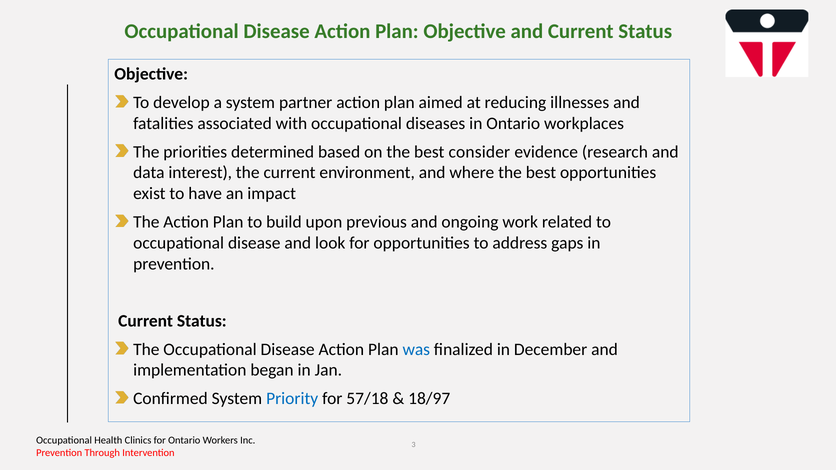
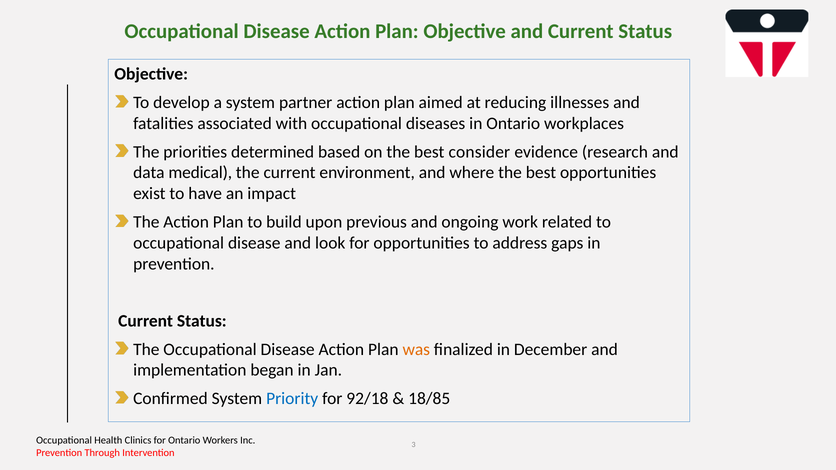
interest: interest -> medical
was colour: blue -> orange
57/18: 57/18 -> 92/18
18/97: 18/97 -> 18/85
